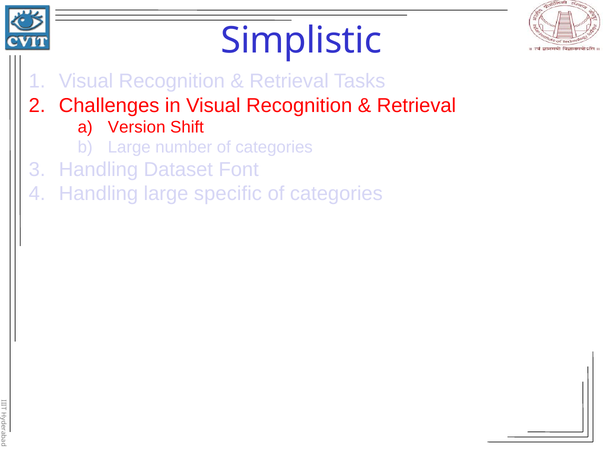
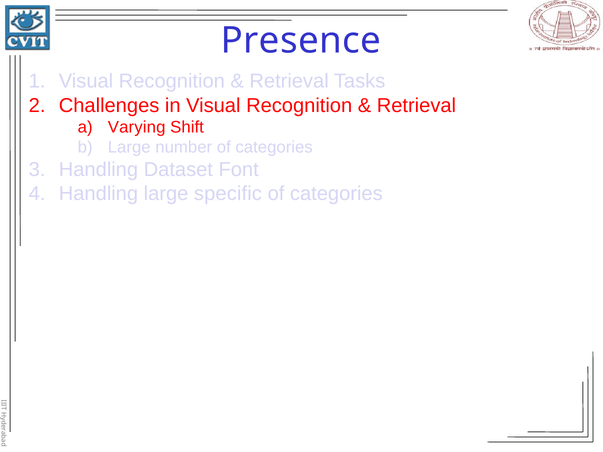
Simplistic: Simplistic -> Presence
Version: Version -> Varying
